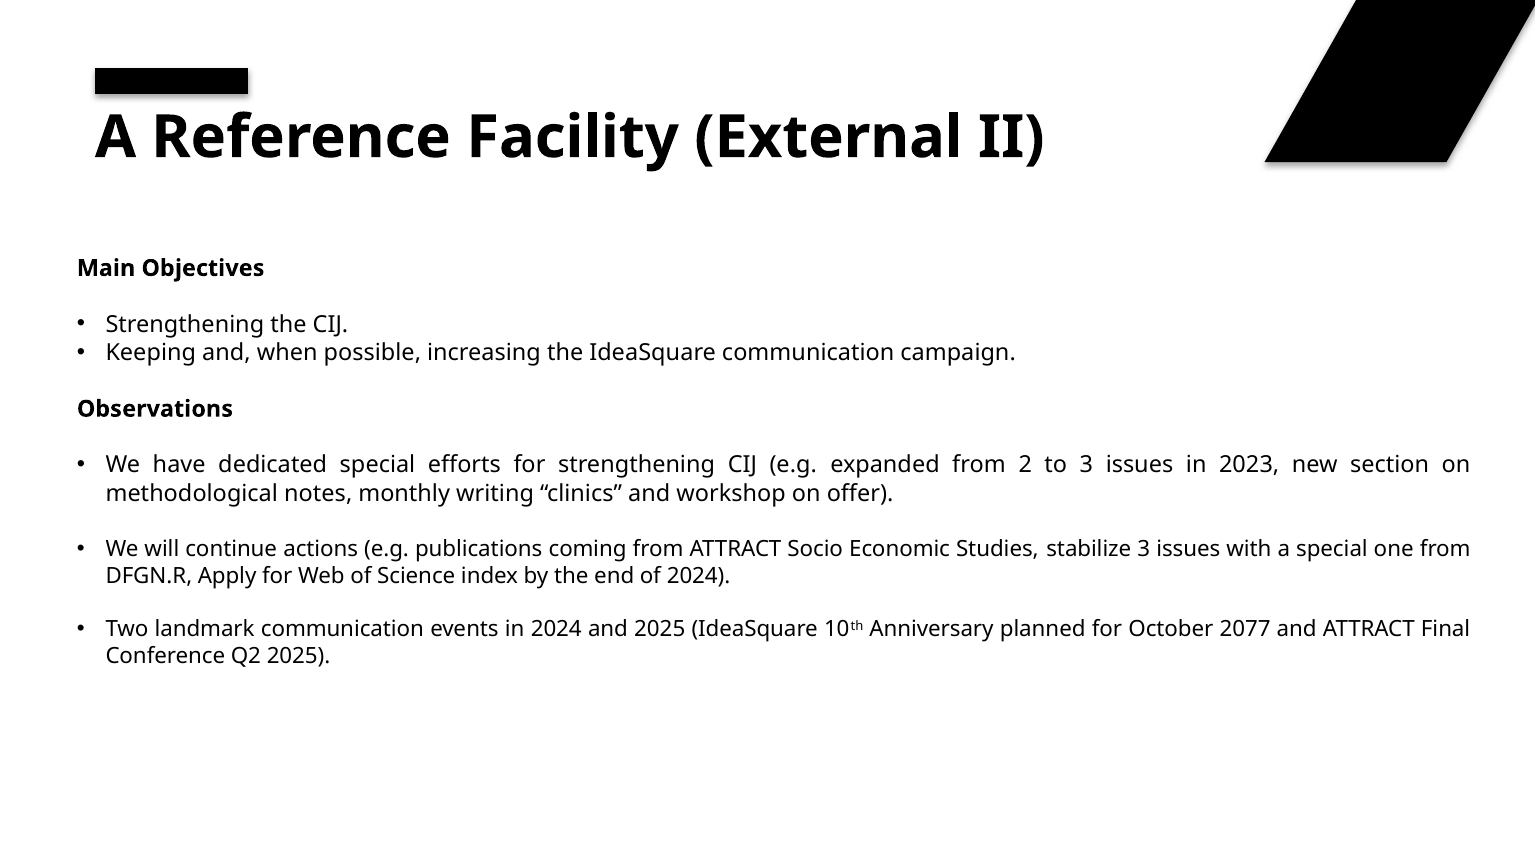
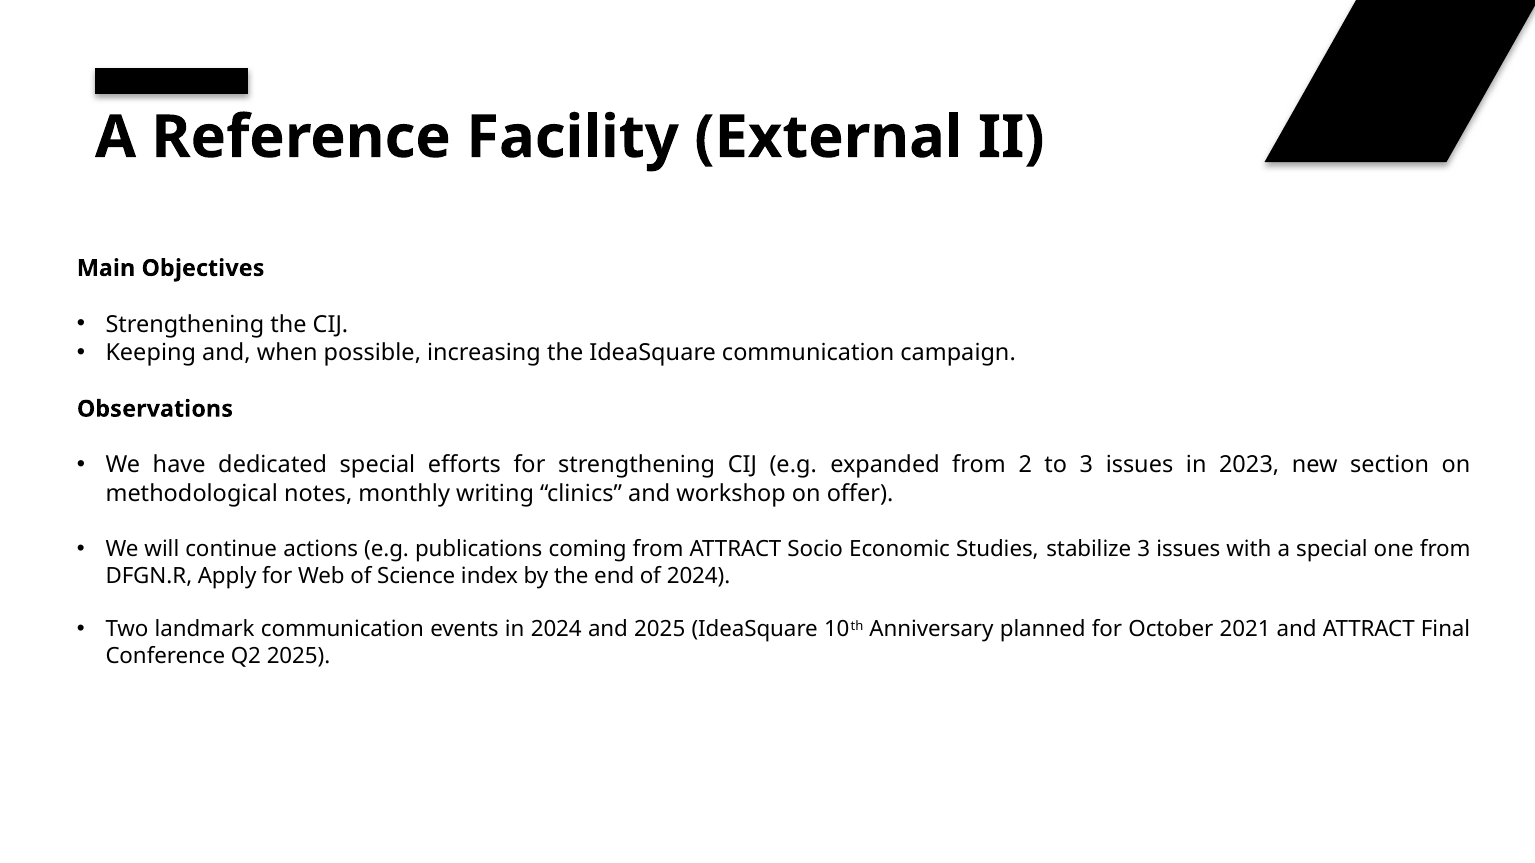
2077: 2077 -> 2021
